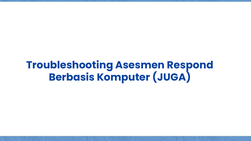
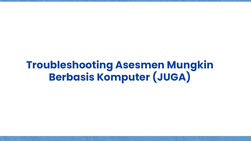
Respond: Respond -> Mungkin
